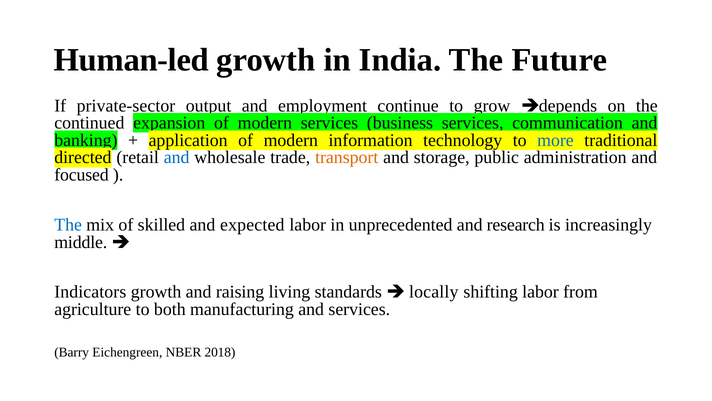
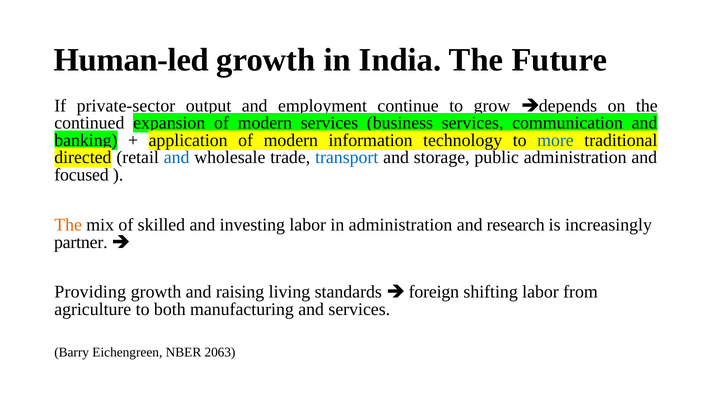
transport colour: orange -> blue
The at (68, 225) colour: blue -> orange
expected: expected -> investing
in unprecedented: unprecedented -> administration
middle: middle -> partner
Indicators: Indicators -> Providing
locally: locally -> foreign
2018: 2018 -> 2063
